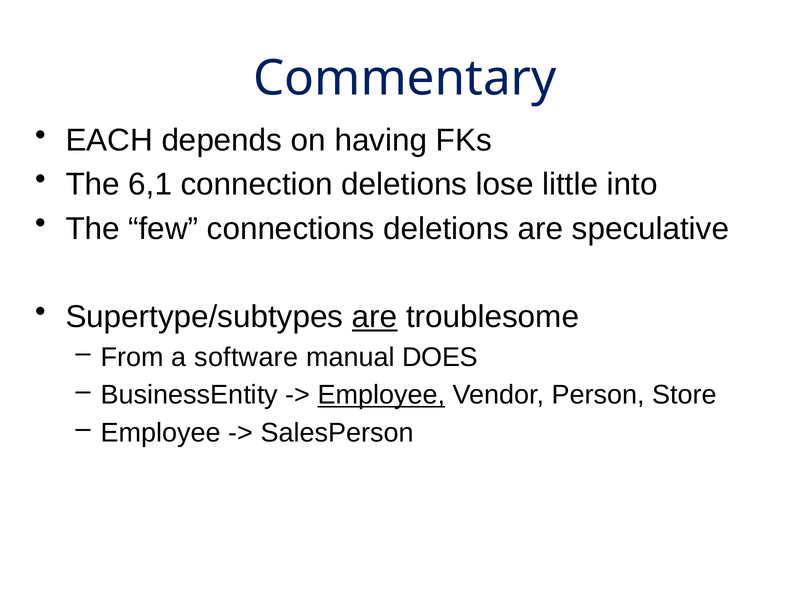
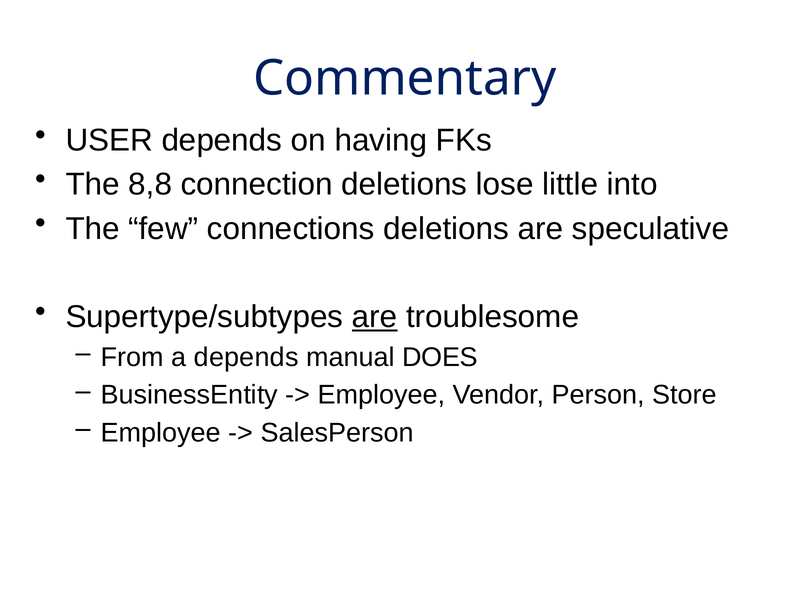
EACH: EACH -> USER
6,1: 6,1 -> 8,8
a software: software -> depends
Employee at (381, 395) underline: present -> none
